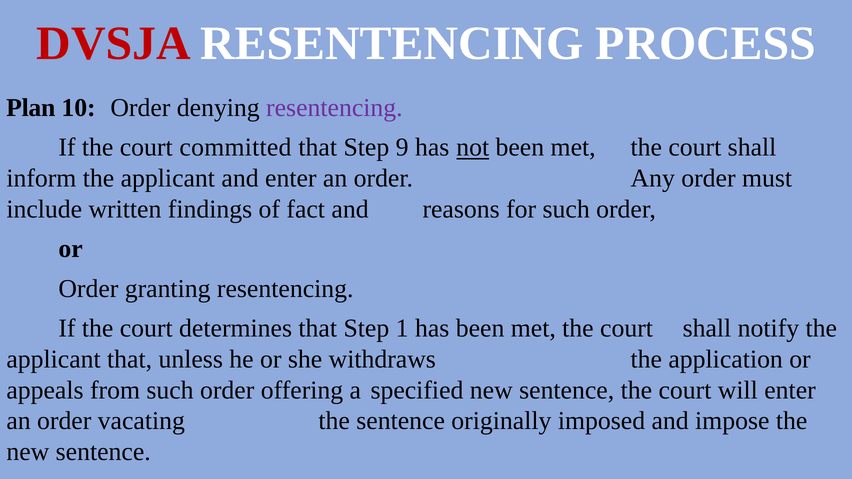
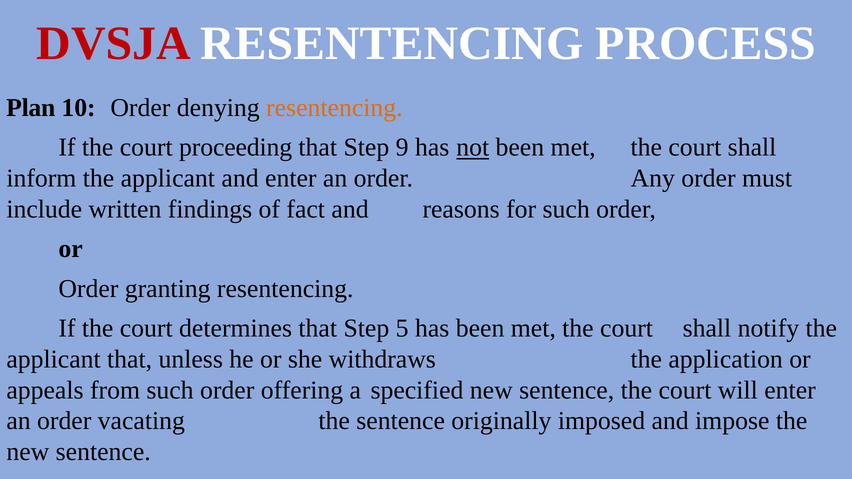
resentencing at (334, 108) colour: purple -> orange
committed: committed -> proceeding
1: 1 -> 5
